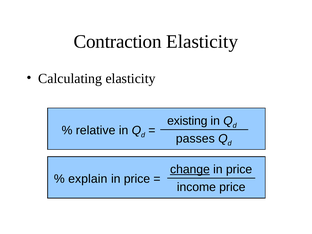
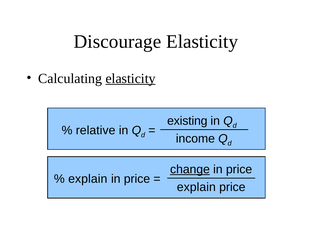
Contraction: Contraction -> Discourage
elasticity at (131, 78) underline: none -> present
passes: passes -> income
income at (196, 187): income -> explain
